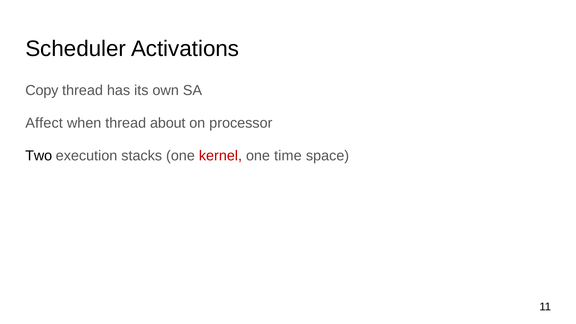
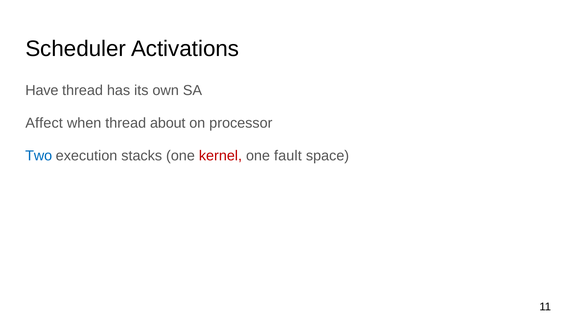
Copy: Copy -> Have
Two colour: black -> blue
time: time -> fault
